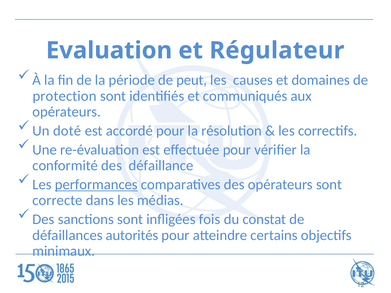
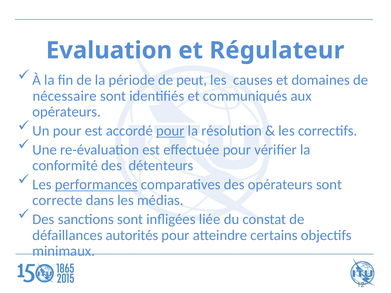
protection: protection -> nécessaire
Un doté: doté -> pour
pour at (170, 131) underline: none -> present
défaillance: défaillance -> détenteurs
fois: fois -> liée
